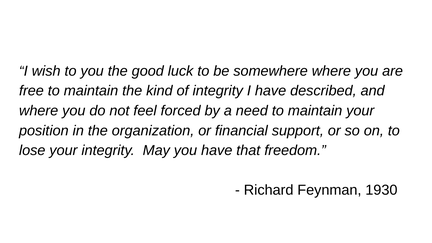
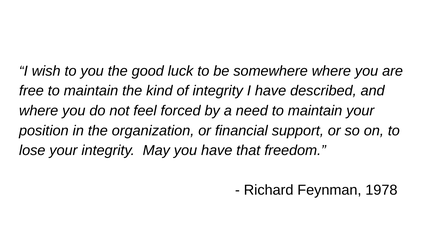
1930: 1930 -> 1978
